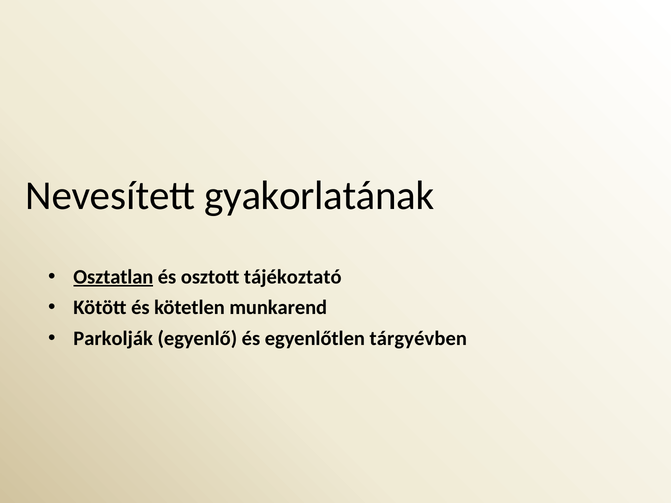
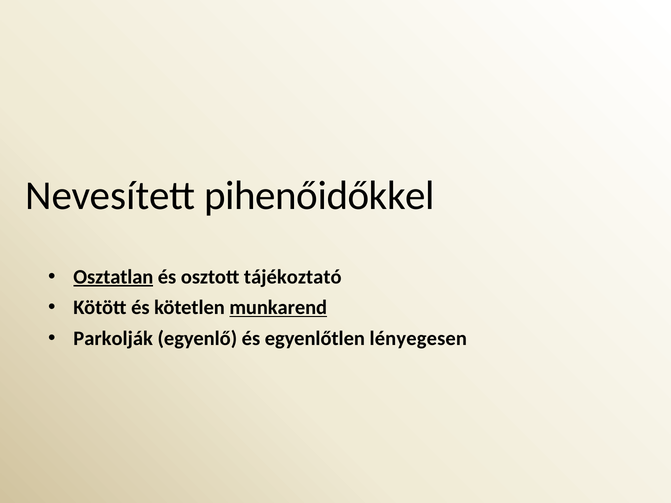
gyakorlatának: gyakorlatának -> pihenőidőkkel
munkarend underline: none -> present
tárgyévben: tárgyévben -> lényegesen
